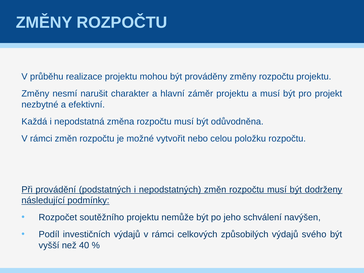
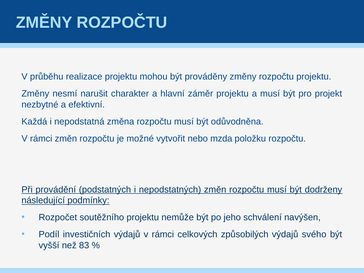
celou: celou -> mzda
40: 40 -> 83
